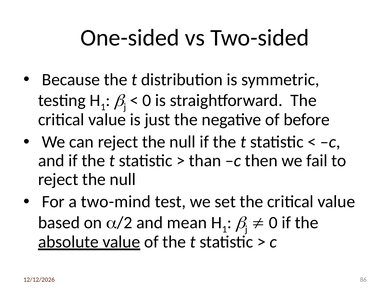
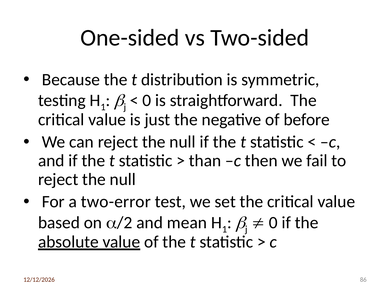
two-mind: two-mind -> two-error
